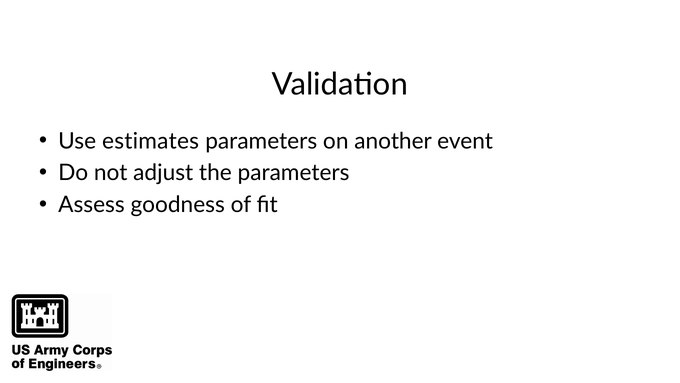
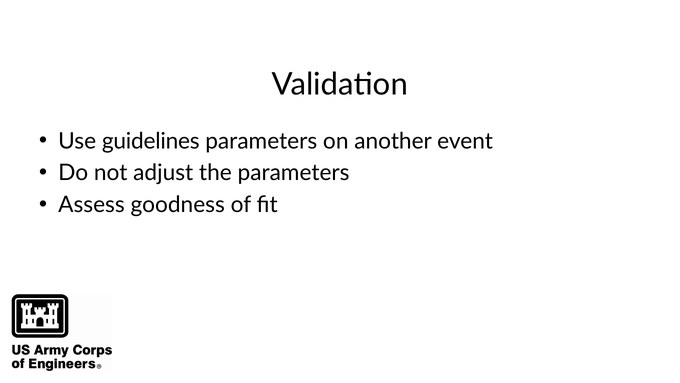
estimates: estimates -> guidelines
